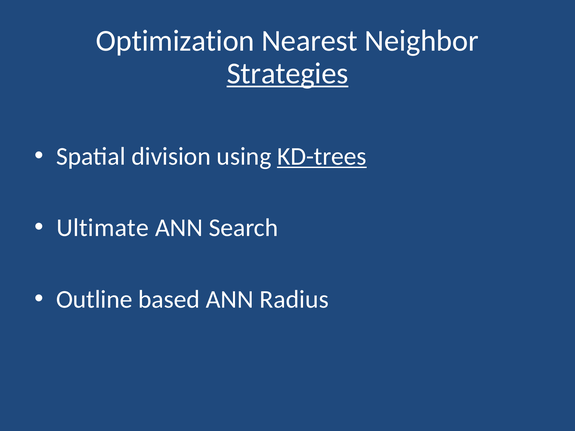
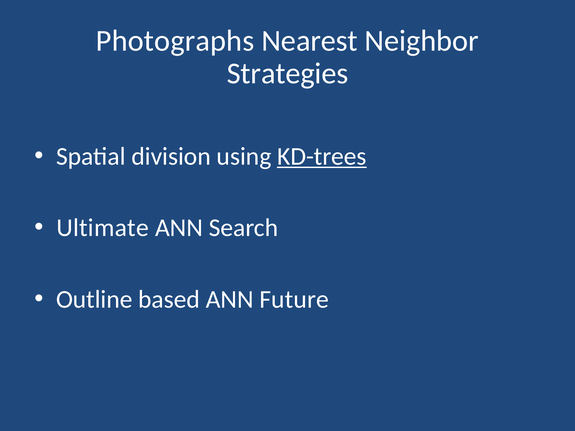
Optimization: Optimization -> Photographs
Strategies underline: present -> none
Radius: Radius -> Future
